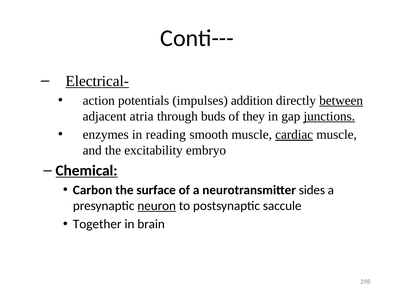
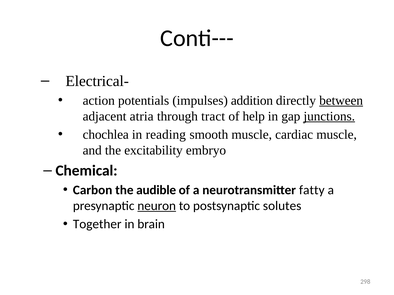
Electrical- underline: present -> none
buds: buds -> tract
they: they -> help
enzymes: enzymes -> chochlea
cardiac underline: present -> none
Chemical underline: present -> none
surface: surface -> audible
sides: sides -> fatty
saccule: saccule -> solutes
